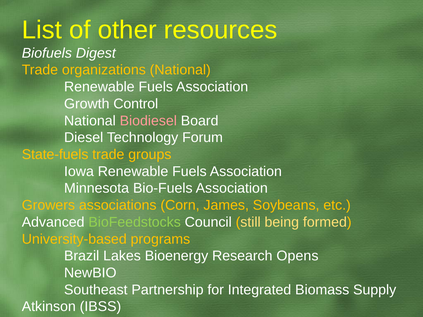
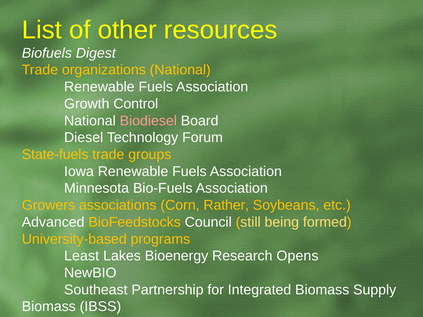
James: James -> Rather
BioFeedstocks colour: light green -> yellow
Brazil: Brazil -> Least
Atkinson at (49, 307): Atkinson -> Biomass
